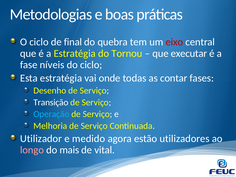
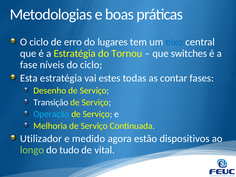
final: final -> erro
quebra: quebra -> lugares
eixo colour: red -> blue
executar: executar -> switches
onde: onde -> estes
utilizadores: utilizadores -> dispositivos
longo colour: pink -> light green
mais: mais -> tudo
